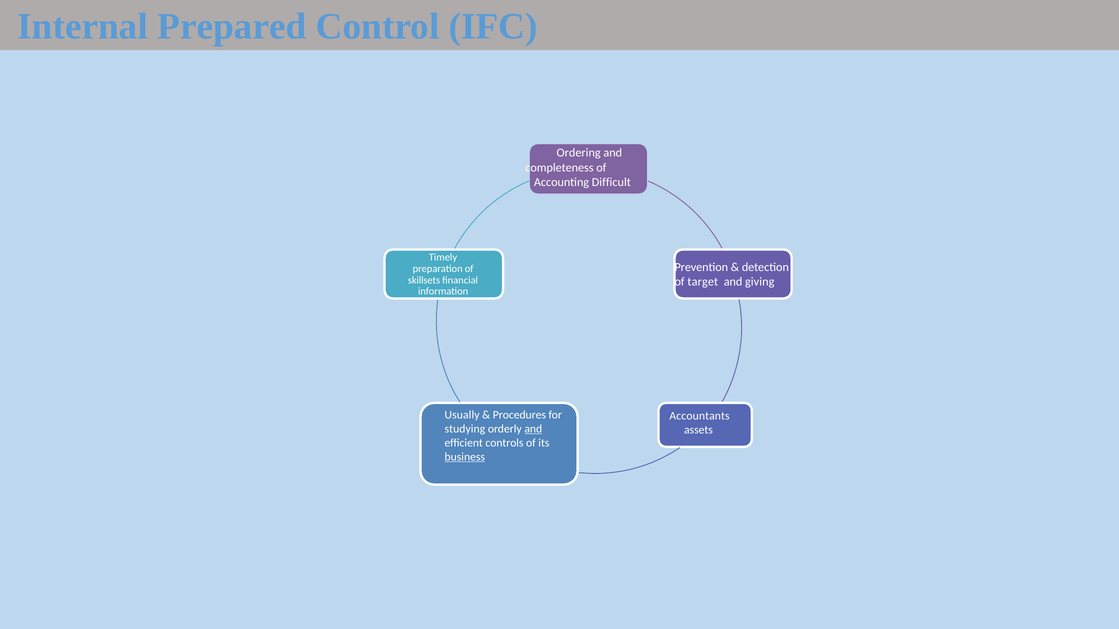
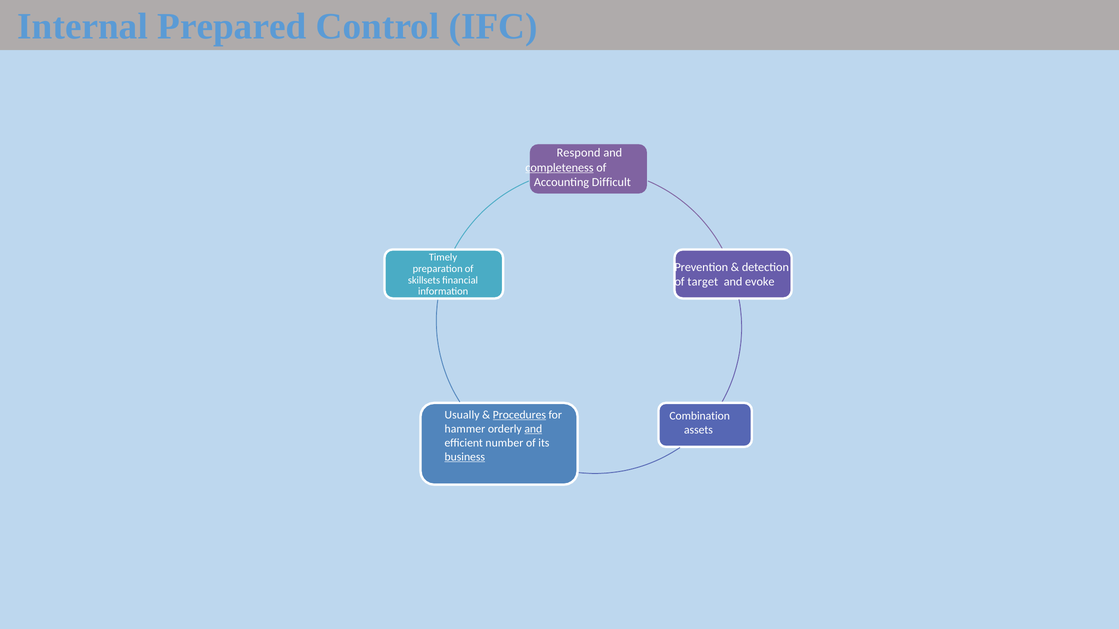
Ordering: Ordering -> Respond
completeness underline: none -> present
giving: giving -> evoke
Procedures underline: none -> present
Accountants: Accountants -> Combination
studying: studying -> hammer
controls: controls -> number
